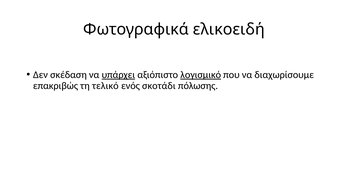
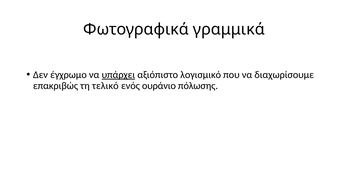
ελικοειδή: ελικοειδή -> γραμμικά
σκέδαση: σκέδαση -> έγχρωμο
λογισμικό underline: present -> none
σκοτάδι: σκοτάδι -> ουράνιο
